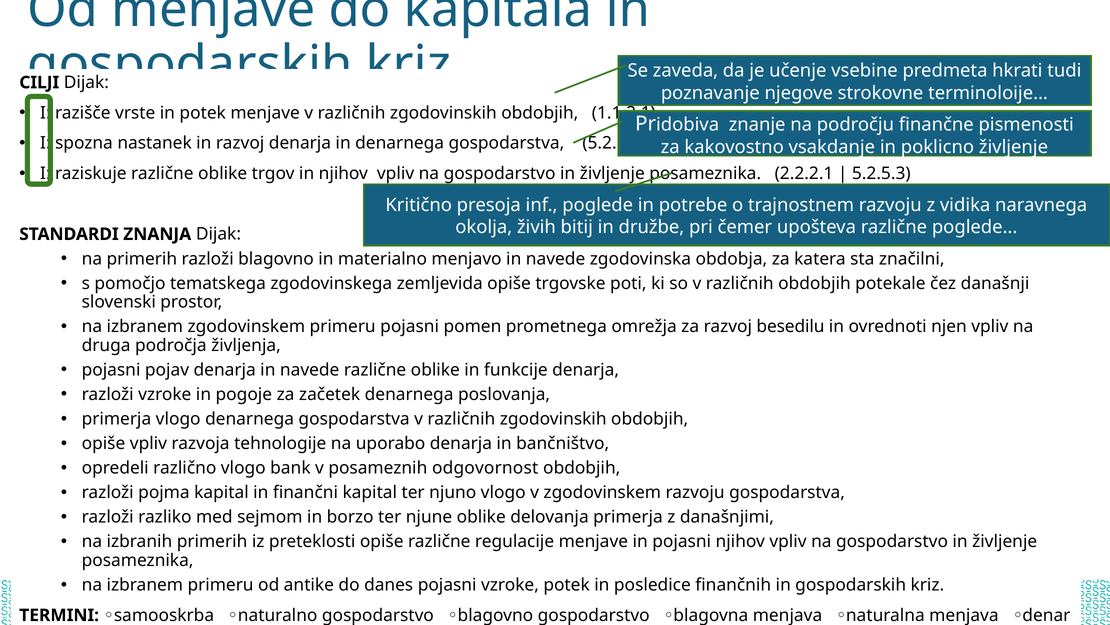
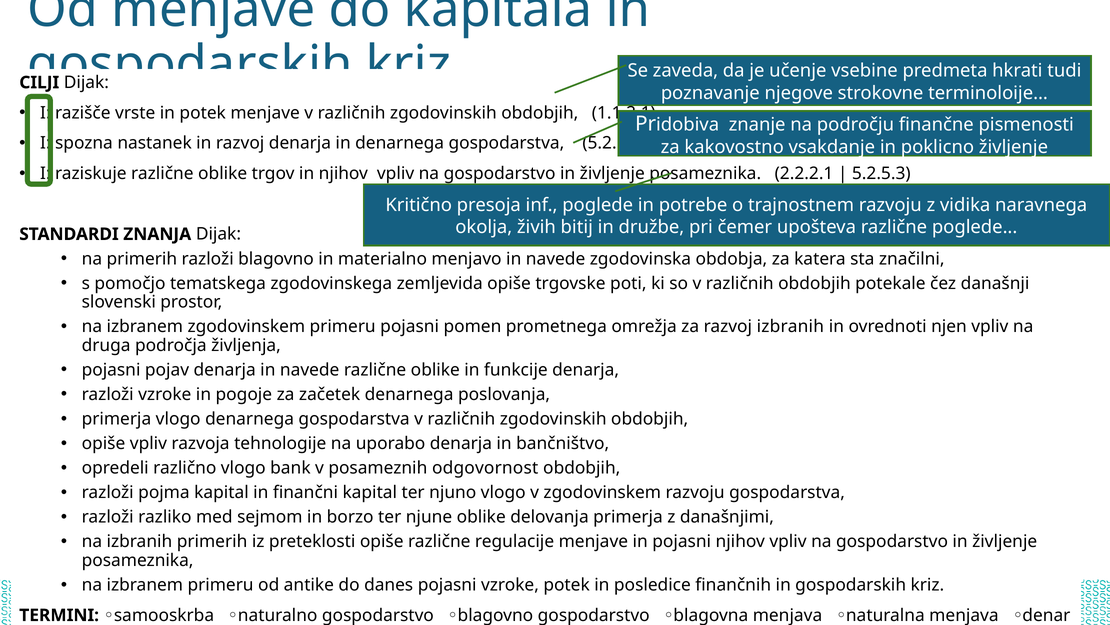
razvoj besedilu: besedilu -> izbranih
